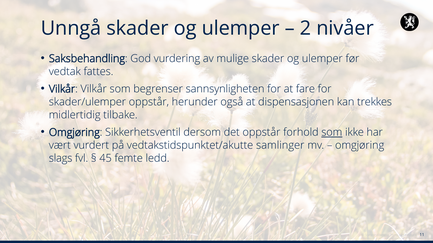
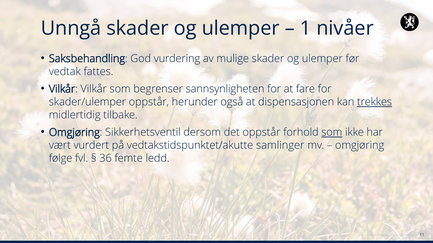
2: 2 -> 1
trekkes underline: none -> present
slags: slags -> følge
45: 45 -> 36
